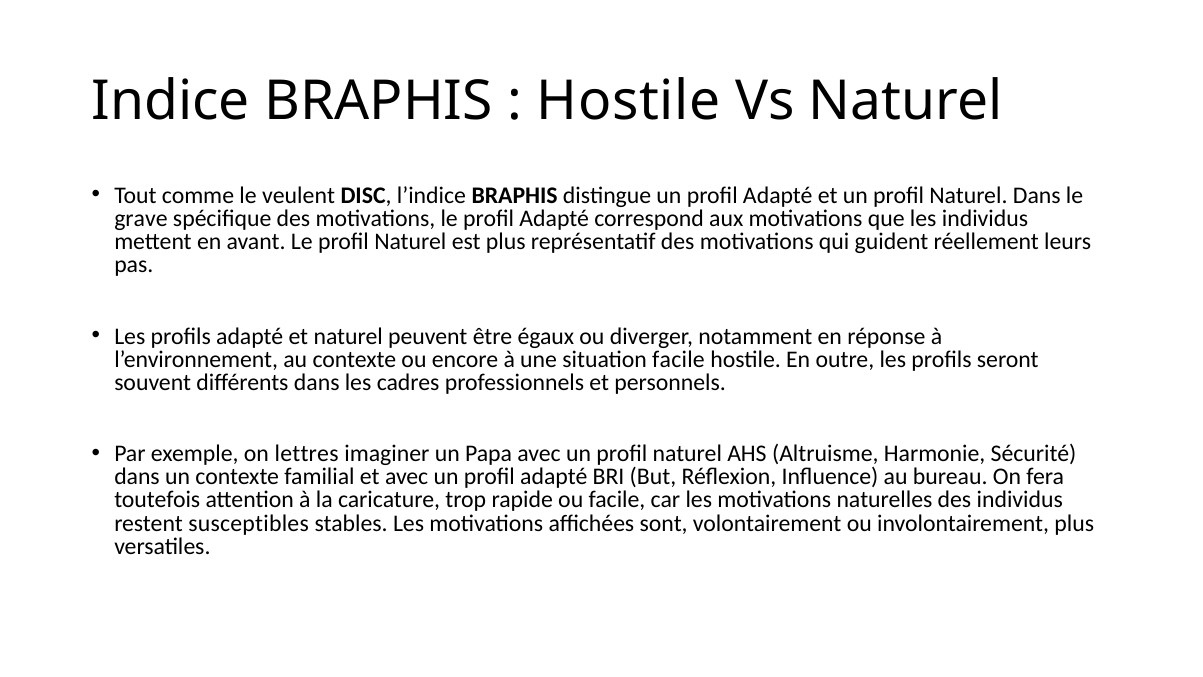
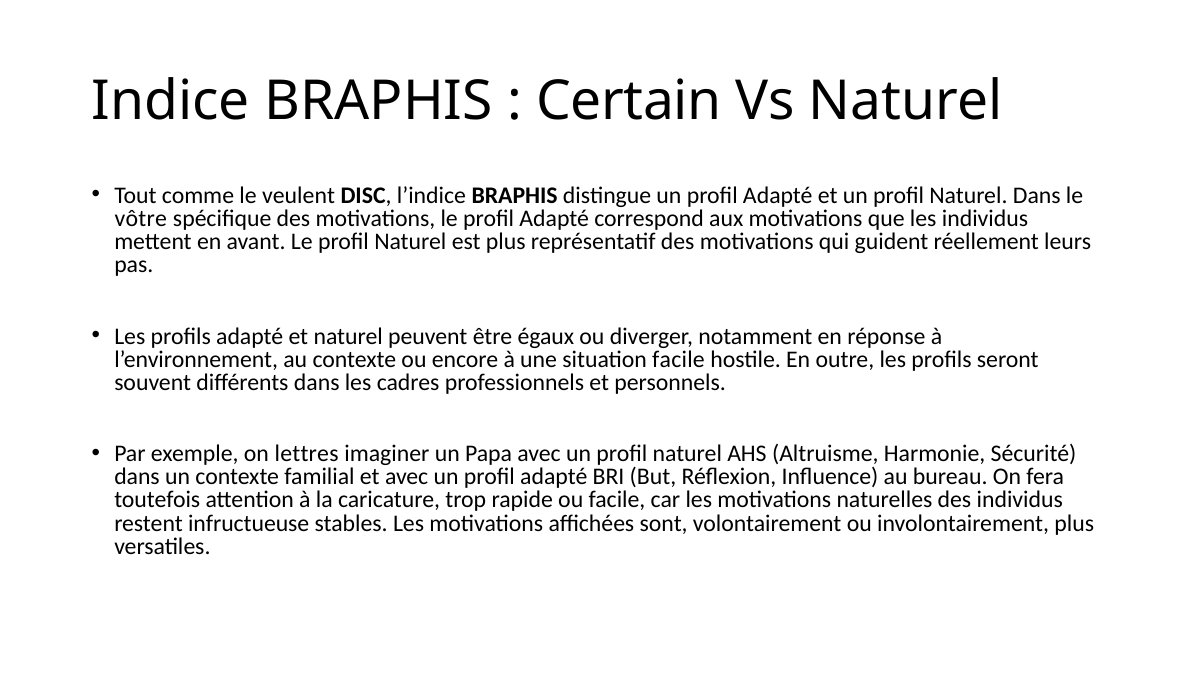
Hostile at (629, 101): Hostile -> Certain
grave: grave -> vôtre
susceptibles: susceptibles -> infructueuse
